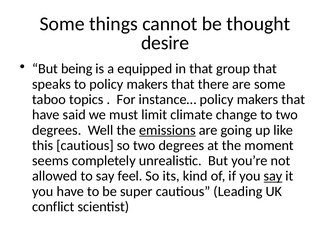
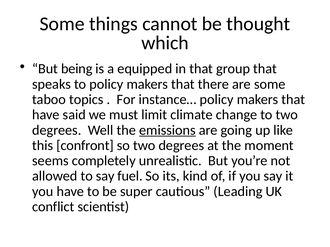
desire: desire -> which
this cautious: cautious -> confront
feel: feel -> fuel
say at (273, 176) underline: present -> none
